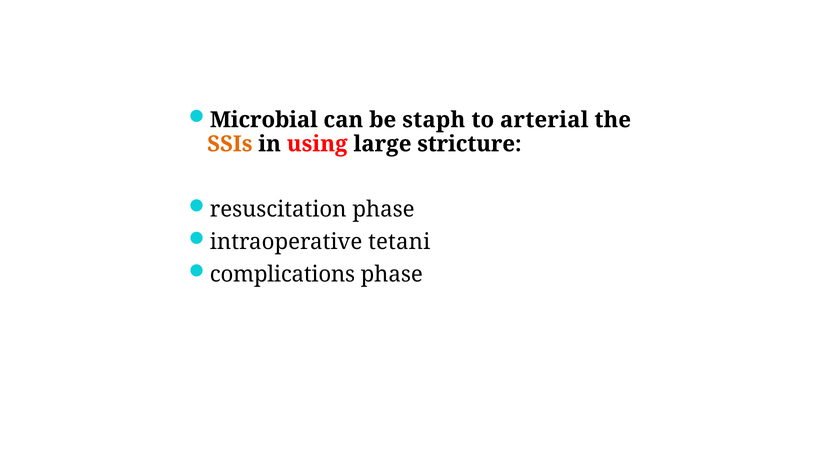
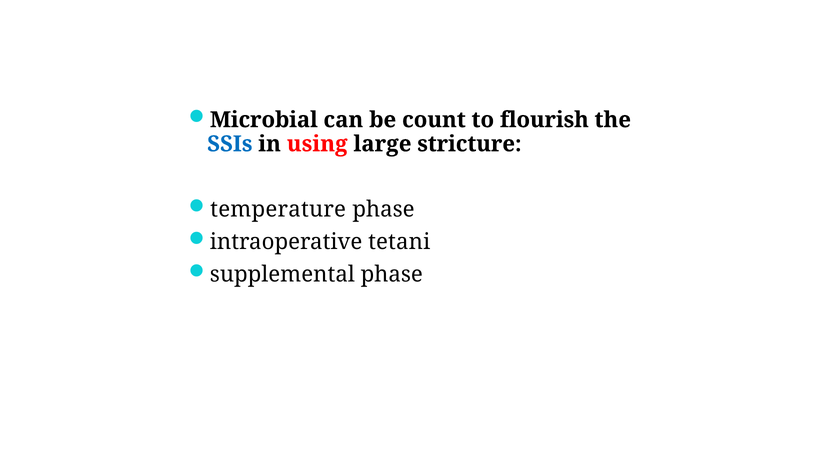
staph: staph -> count
arterial: arterial -> flourish
SSIs colour: orange -> blue
resuscitation: resuscitation -> temperature
complications: complications -> supplemental
